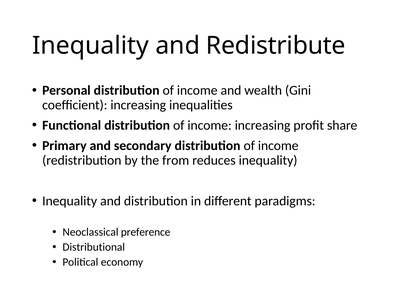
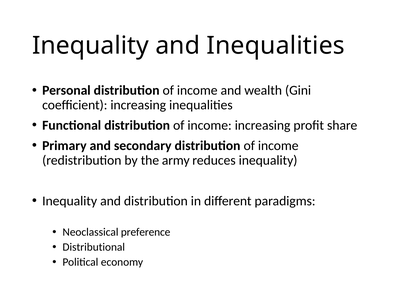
and Redistribute: Redistribute -> Inequalities
from: from -> army
